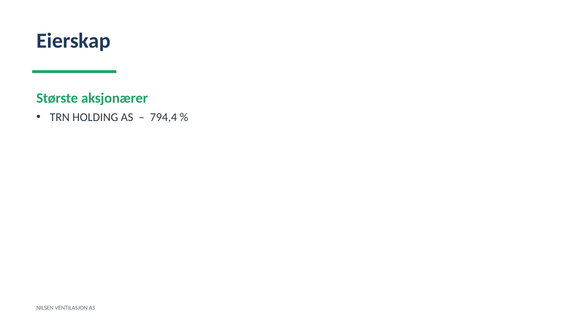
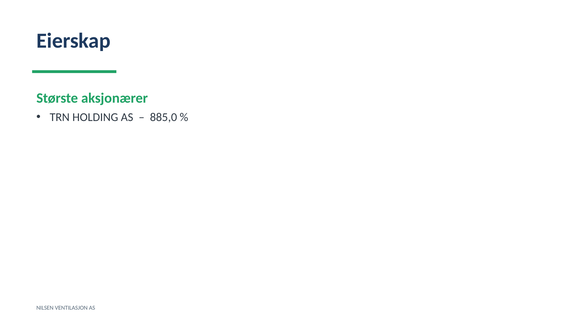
794,4: 794,4 -> 885,0
